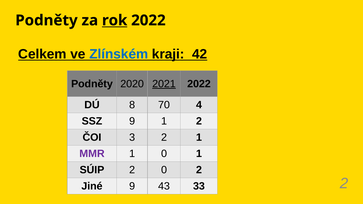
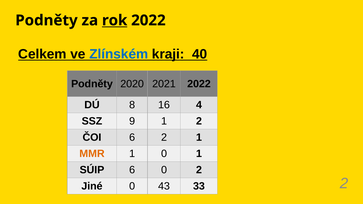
42: 42 -> 40
2021 underline: present -> none
70: 70 -> 16
ČOI 3: 3 -> 6
MMR colour: purple -> orange
SÚIP 2: 2 -> 6
Jiné 9: 9 -> 0
